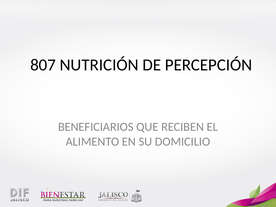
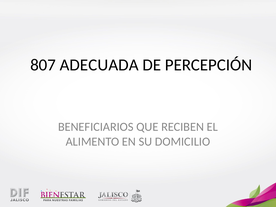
NUTRICIÓN: NUTRICIÓN -> ADECUADA
